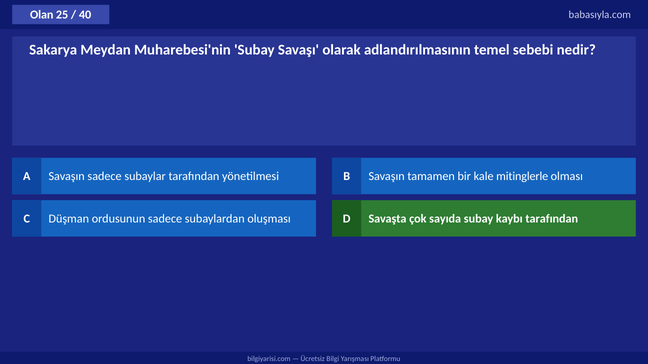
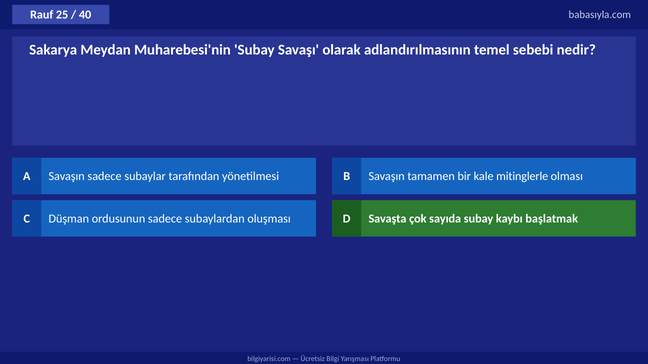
Olan: Olan -> Rauf
kaybı tarafından: tarafından -> başlatmak
